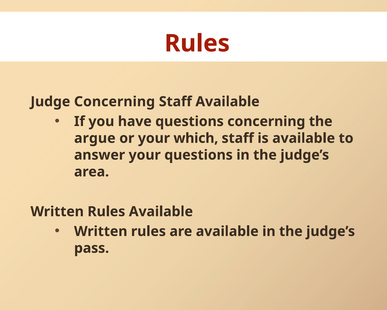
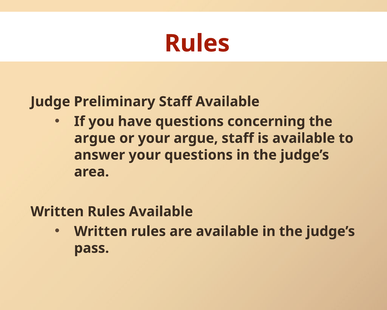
Judge Concerning: Concerning -> Preliminary
your which: which -> argue
